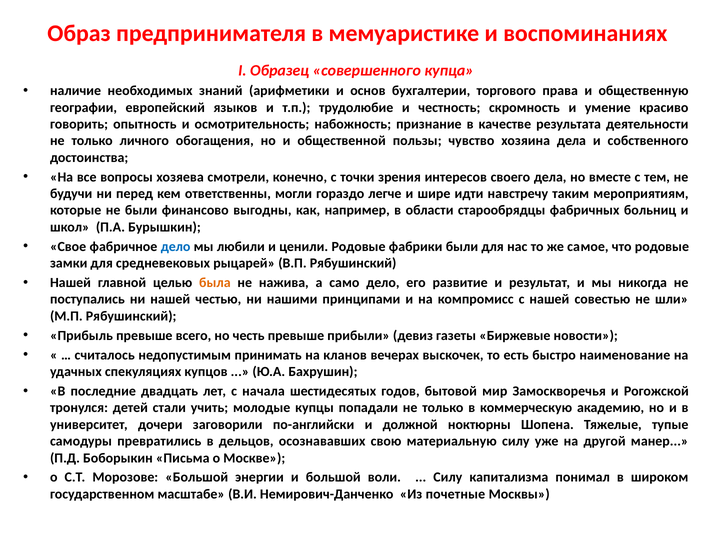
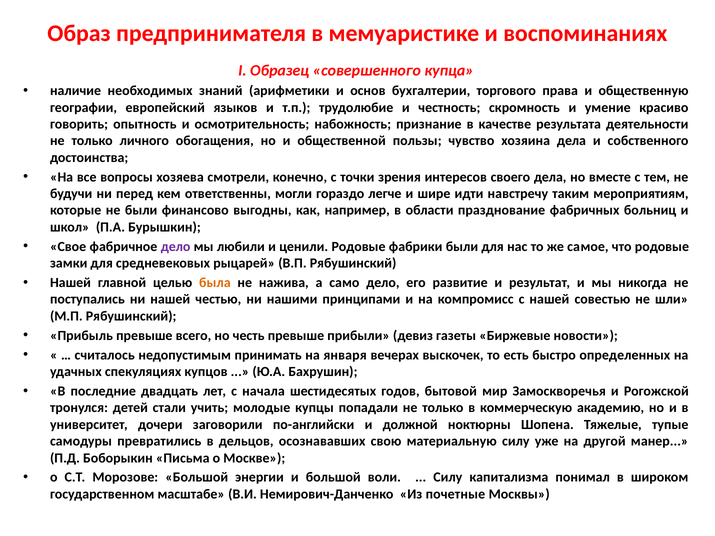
старообрядцы: старообрядцы -> празднование
дело at (176, 247) colour: blue -> purple
кланов: кланов -> января
наименование: наименование -> определенных
